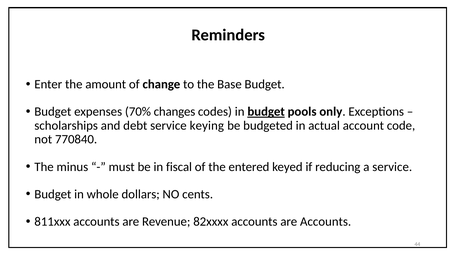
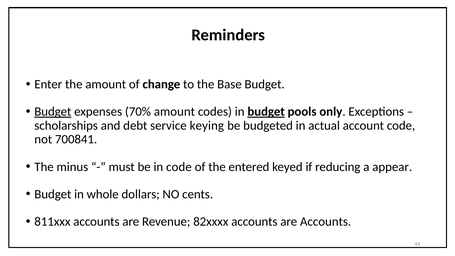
Budget at (53, 112) underline: none -> present
70% changes: changes -> amount
770840: 770840 -> 700841
in fiscal: fiscal -> code
a service: service -> appear
